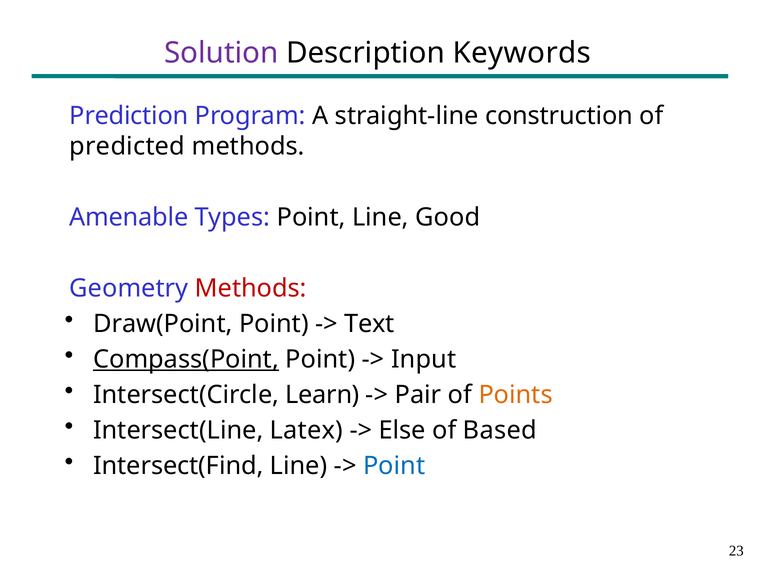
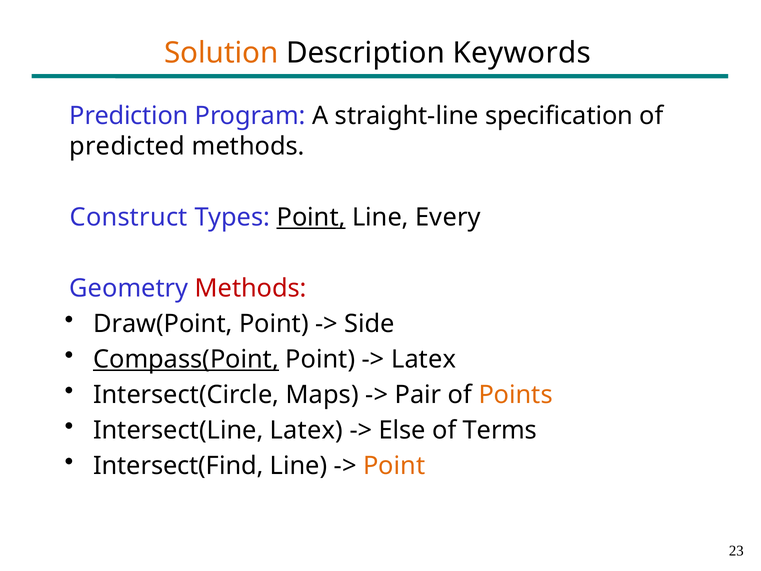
Solution colour: purple -> orange
construction: construction -> specification
Amenable: Amenable -> Construct
Point at (311, 217) underline: none -> present
Good: Good -> Every
Text: Text -> Side
Input at (424, 359): Input -> Latex
Learn: Learn -> Maps
Based: Based -> Terms
Point at (394, 466) colour: blue -> orange
